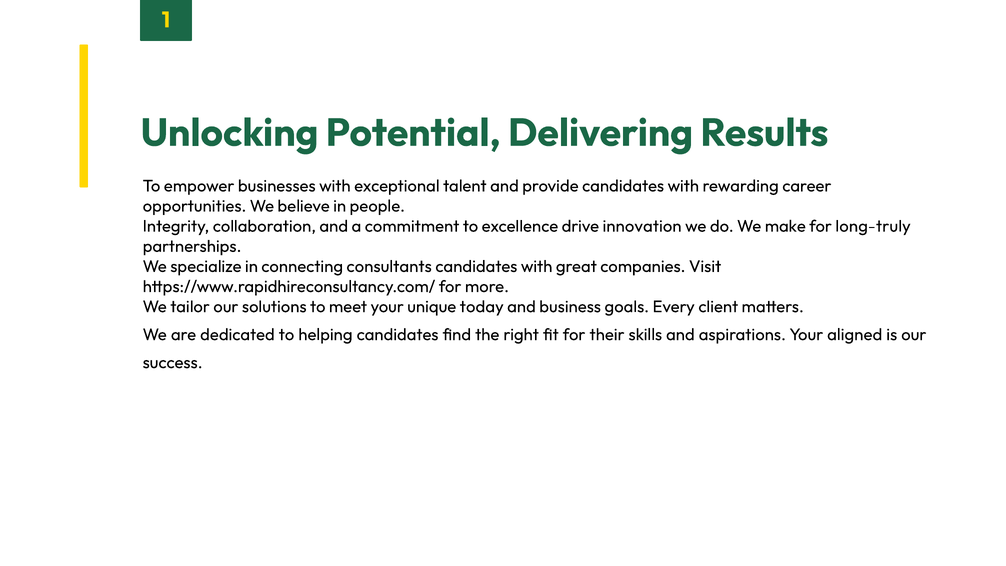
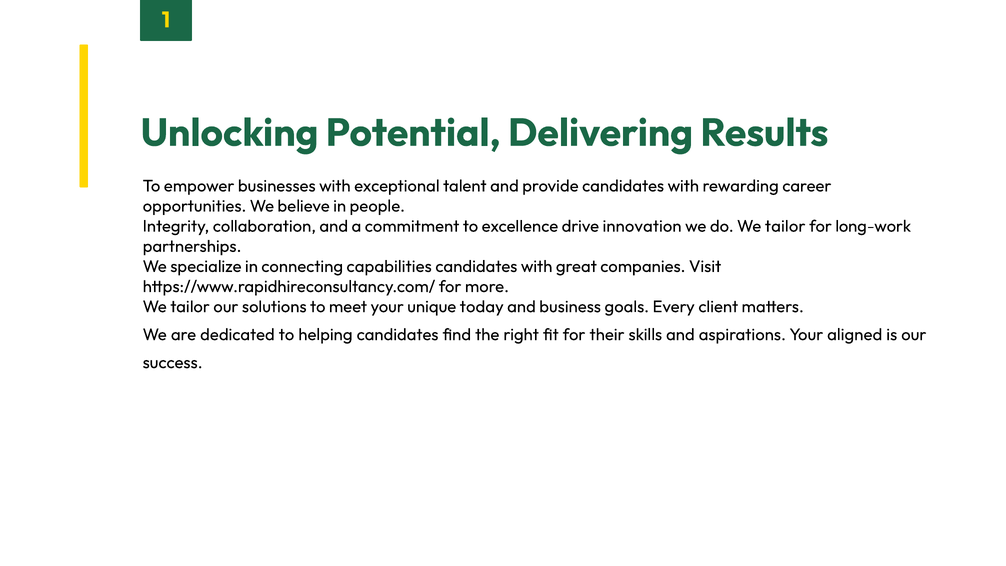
do We make: make -> tailor
long-truly: long-truly -> long-work
consultants: consultants -> capabilities
